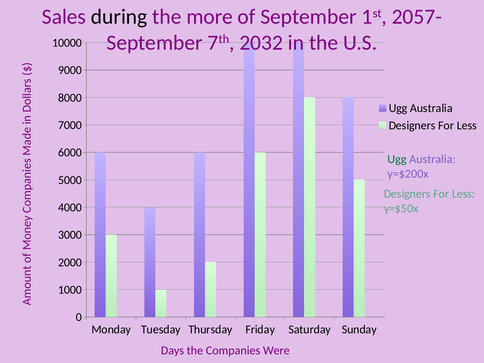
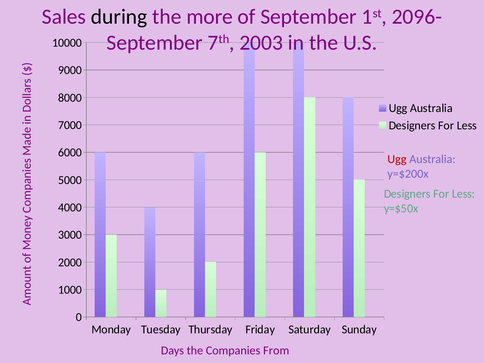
2057-: 2057- -> 2096-
2032: 2032 -> 2003
Ugg at (397, 159) colour: green -> red
Were: Were -> From
